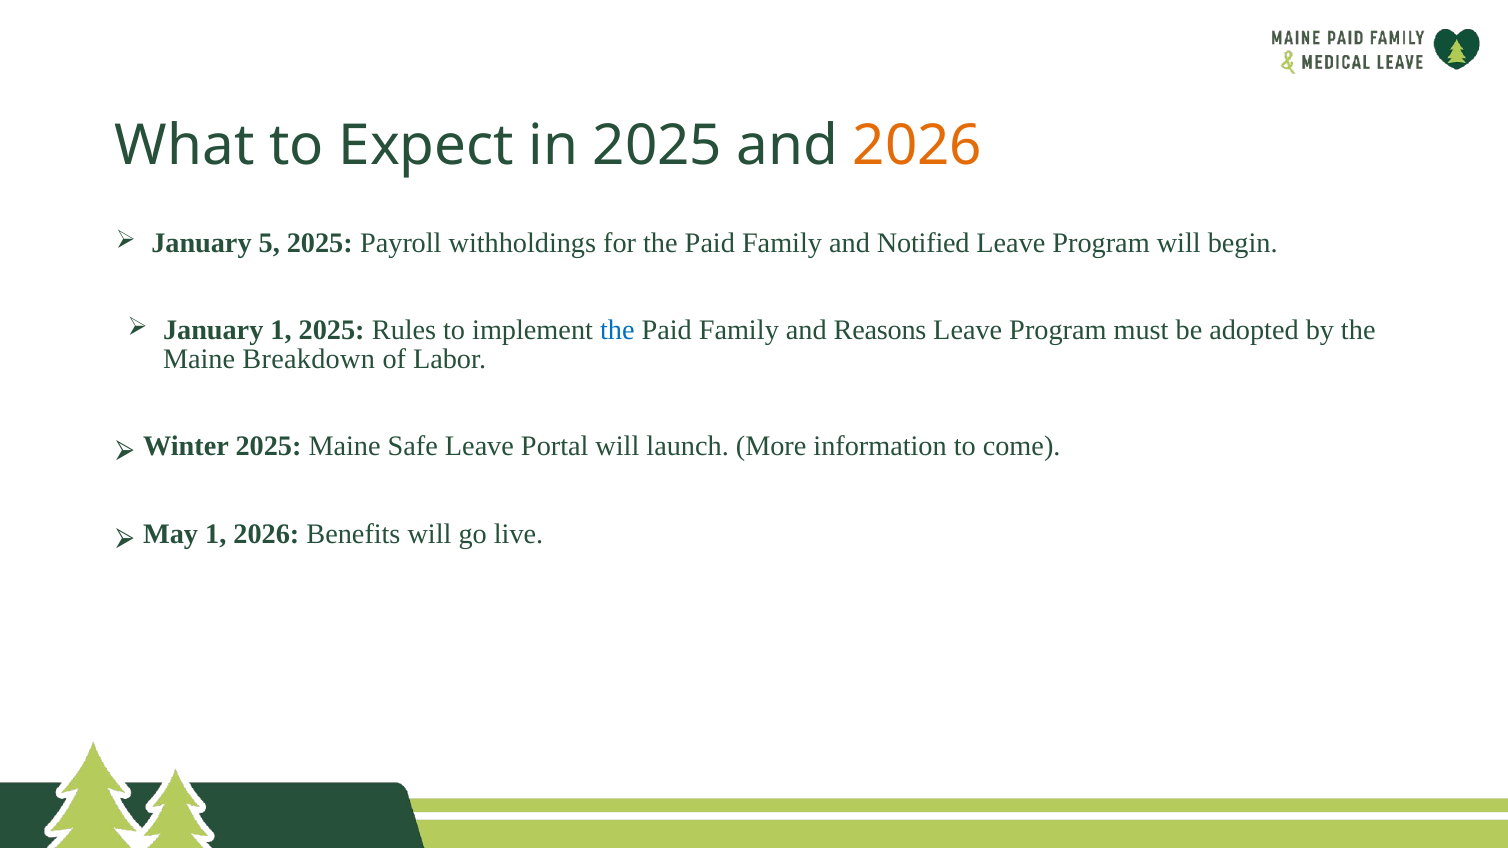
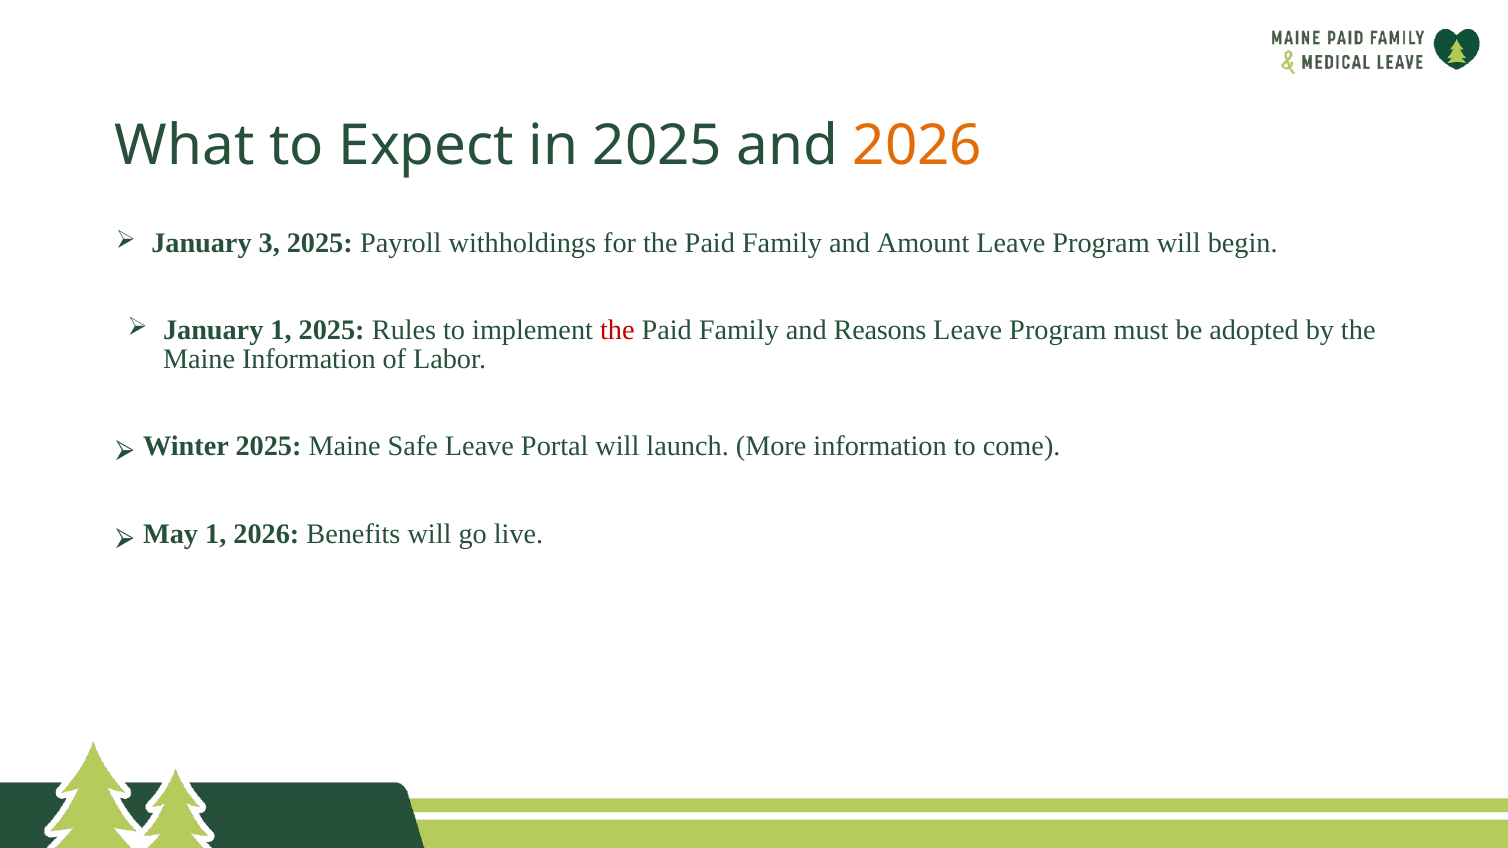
5: 5 -> 3
Notified: Notified -> Amount
the at (617, 331) colour: blue -> red
Maine Breakdown: Breakdown -> Information
